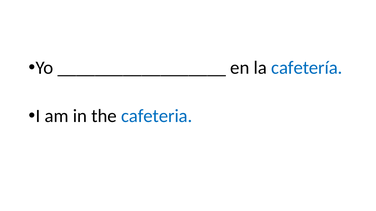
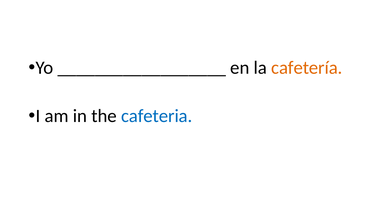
cafetería colour: blue -> orange
